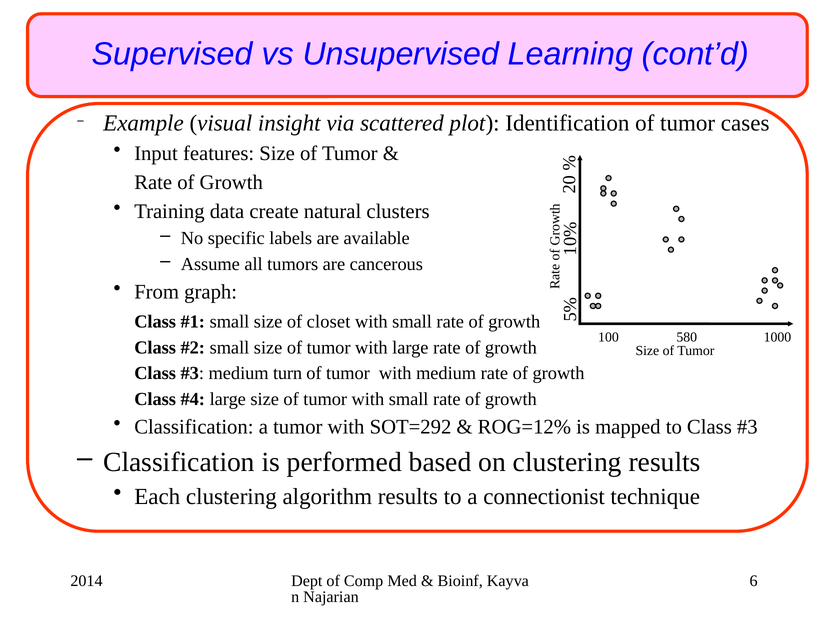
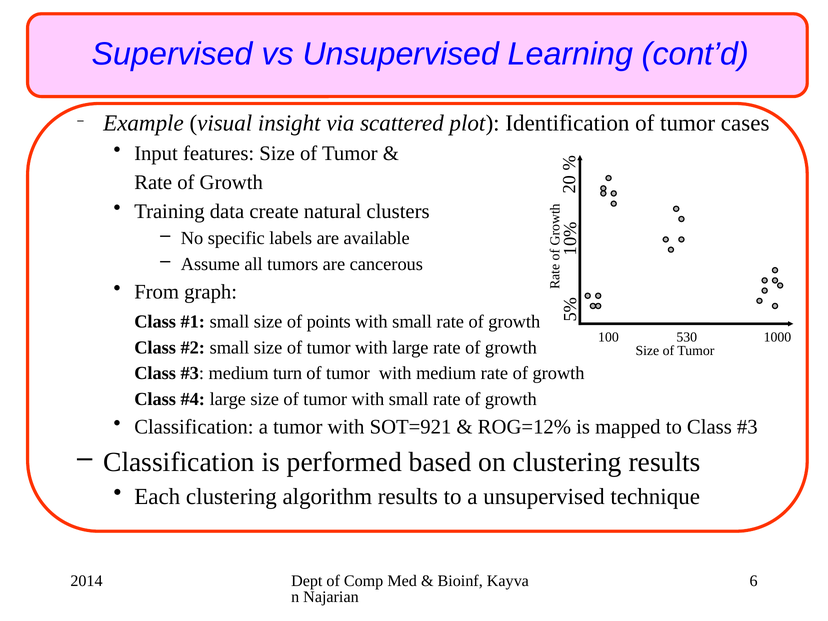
closet: closet -> points
580: 580 -> 530
SOT=292: SOT=292 -> SOT=921
a connectionist: connectionist -> unsupervised
